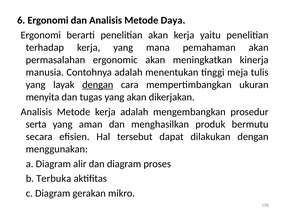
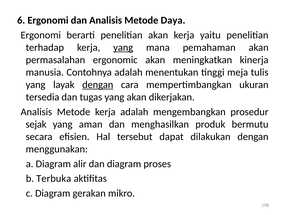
yang at (123, 47) underline: none -> present
menyita: menyita -> tersedia
serta: serta -> sejak
